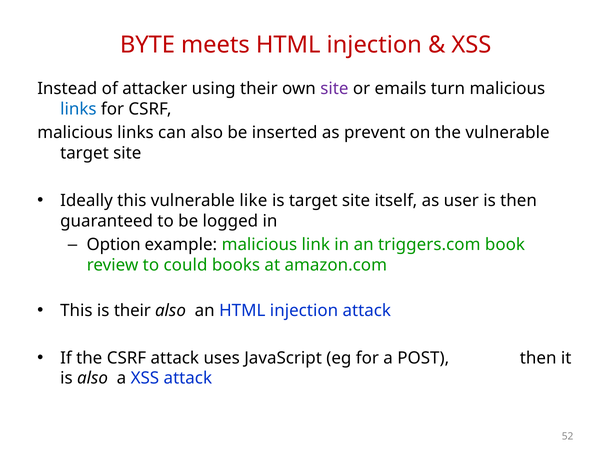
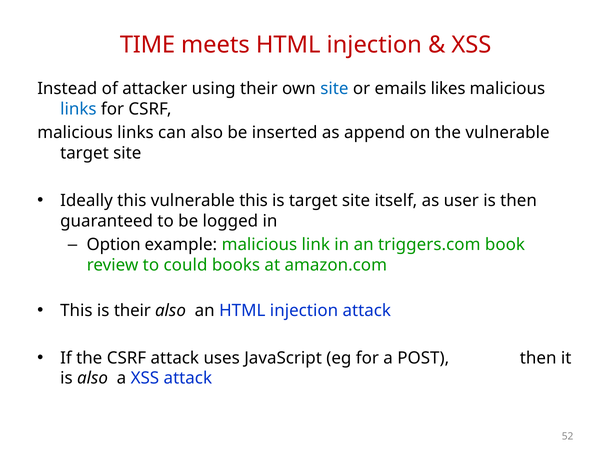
BYTE: BYTE -> TIME
site at (334, 89) colour: purple -> blue
turn: turn -> likes
prevent: prevent -> append
vulnerable like: like -> this
